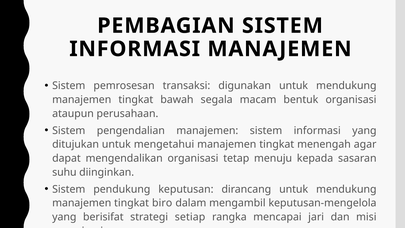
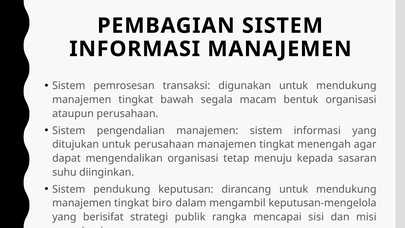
untuk mengetahui: mengetahui -> perusahaan
setiap: setiap -> publik
jari: jari -> sisi
